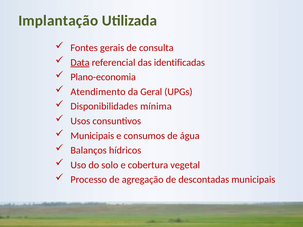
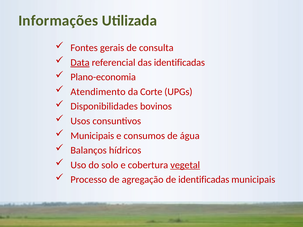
Implantação: Implantação -> Informações
Geral: Geral -> Corte
mínima: mínima -> bovinos
vegetal underline: none -> present
de descontadas: descontadas -> identificadas
